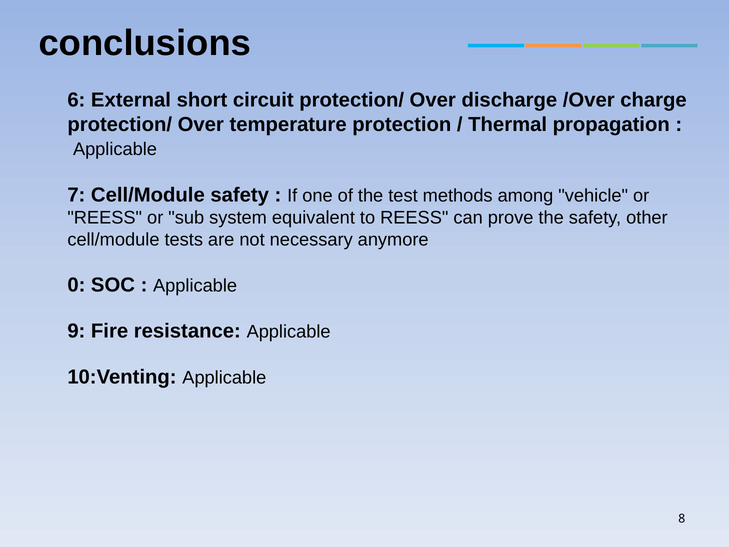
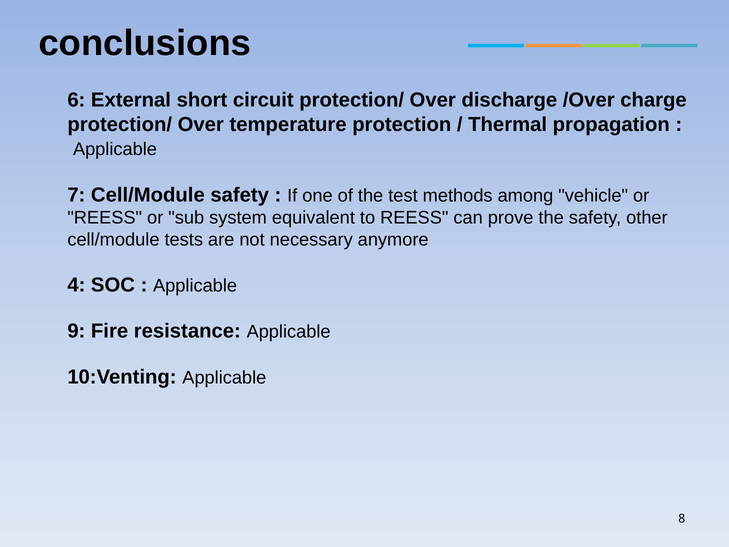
0: 0 -> 4
